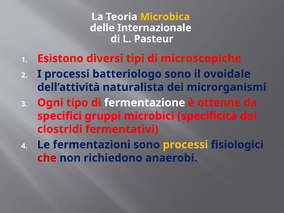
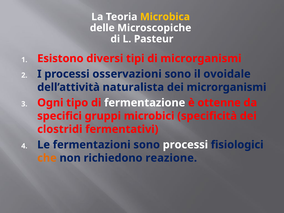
Internazionale: Internazionale -> Microscopiche
di microscopiche: microscopiche -> microrganismi
batteriologo: batteriologo -> osservazioni
processi at (185, 145) colour: yellow -> white
che colour: red -> orange
anaerobi: anaerobi -> reazione
